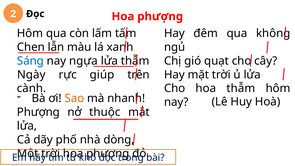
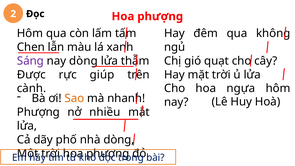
Sáng colour: blue -> purple
nay ngựa: ngựa -> dòng
Ngày: Ngày -> Được
hoa thẫm: thẫm -> ngựa
thuộc: thuộc -> nhiều
